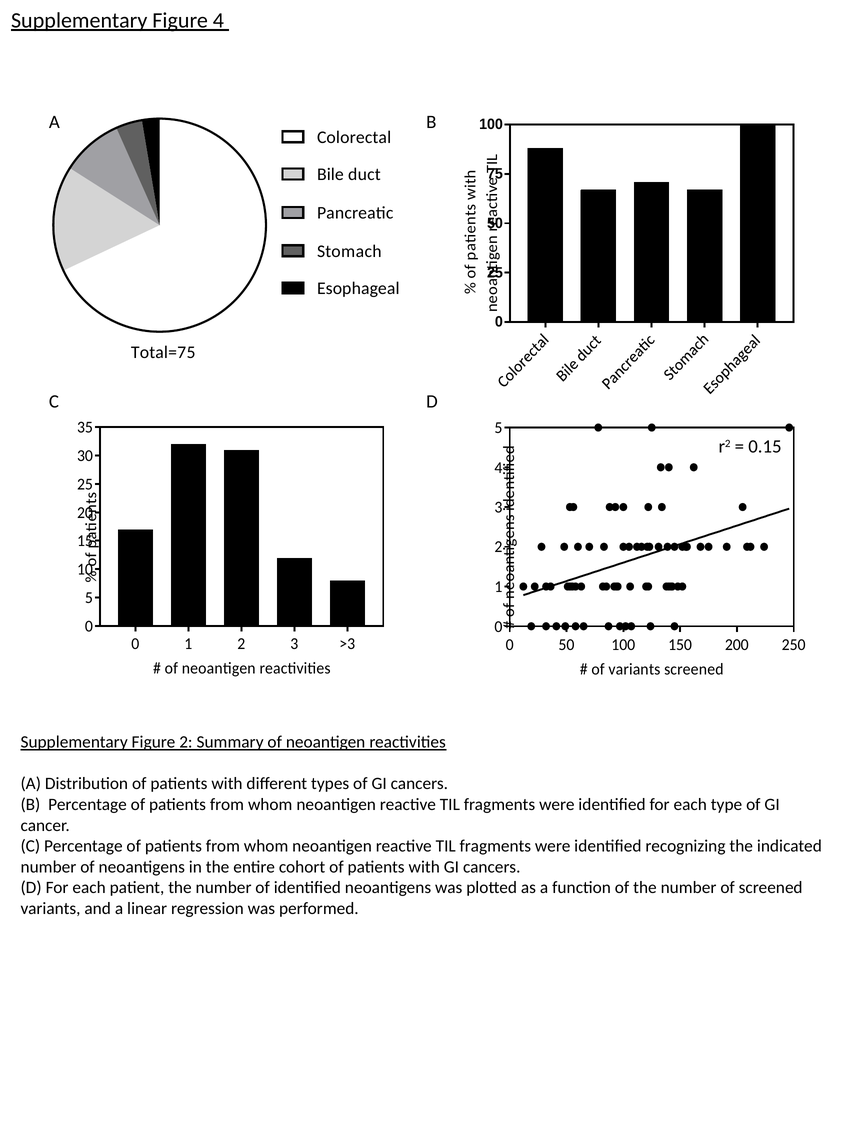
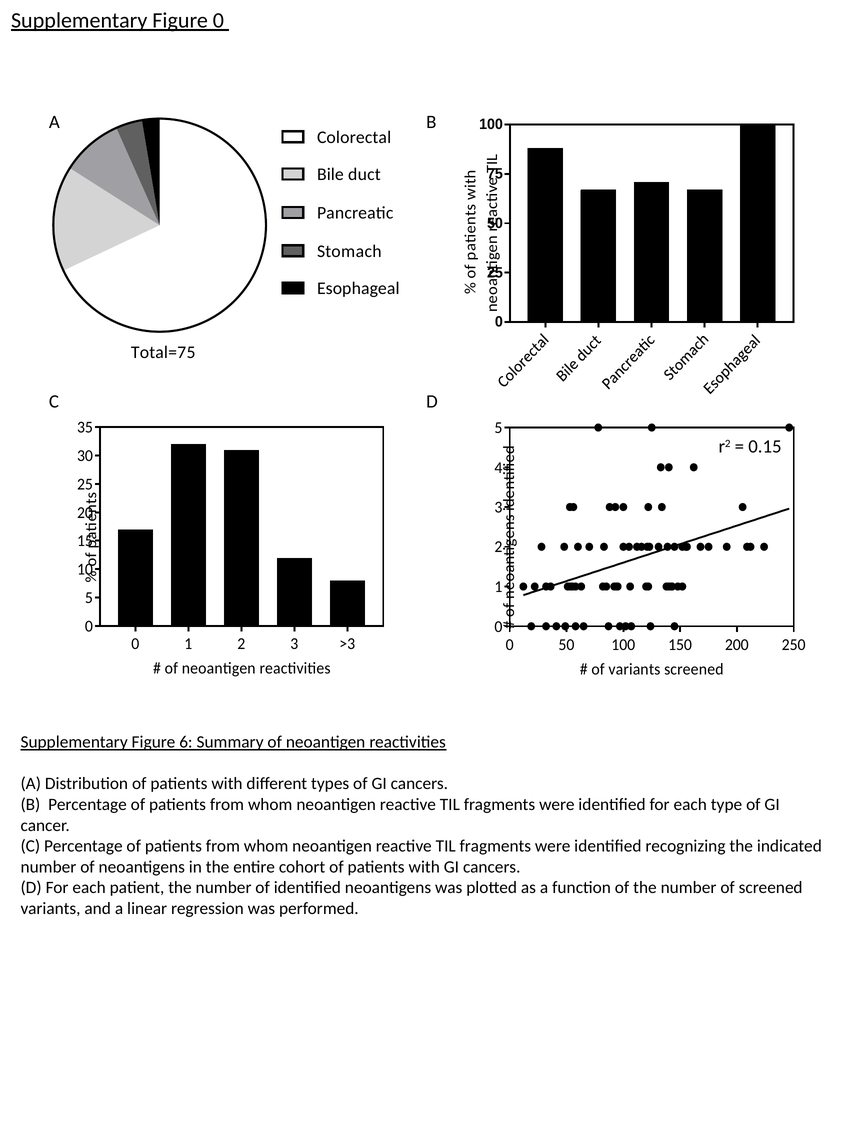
Figure 4: 4 -> 0
Figure 2: 2 -> 6
